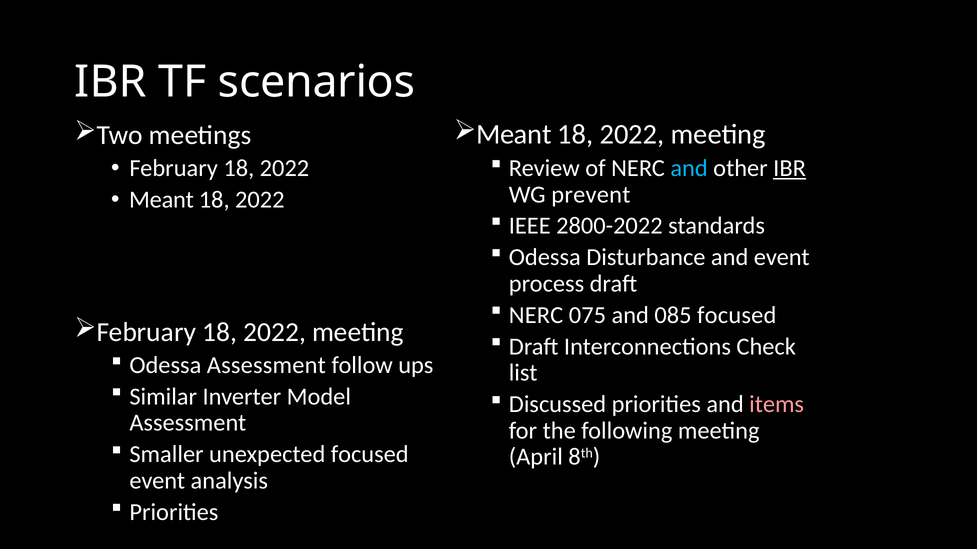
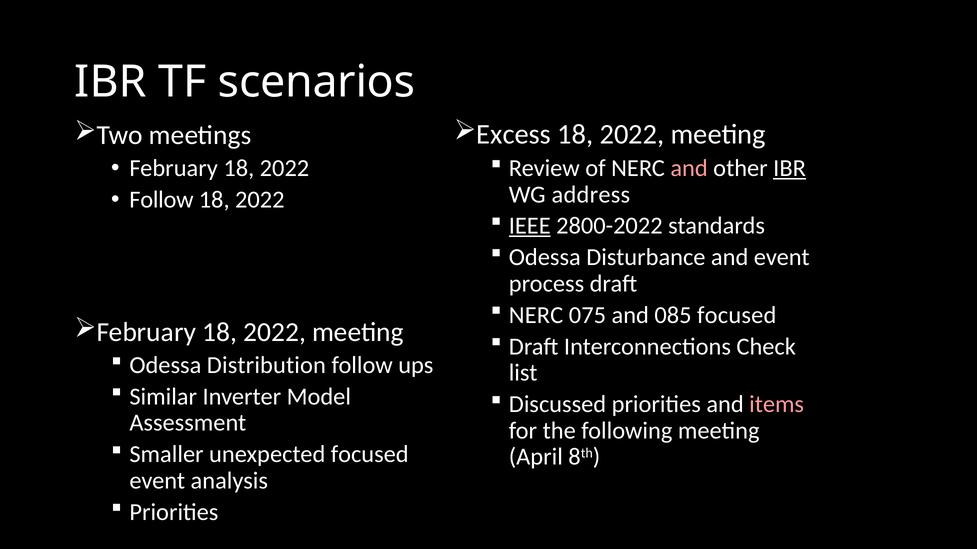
Meant at (514, 135): Meant -> Excess
and at (689, 168) colour: light blue -> pink
prevent: prevent -> address
Meant at (161, 200): Meant -> Follow
IEEE underline: none -> present
Odessa Assessment: Assessment -> Distribution
